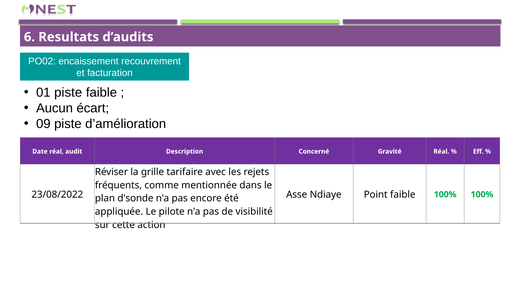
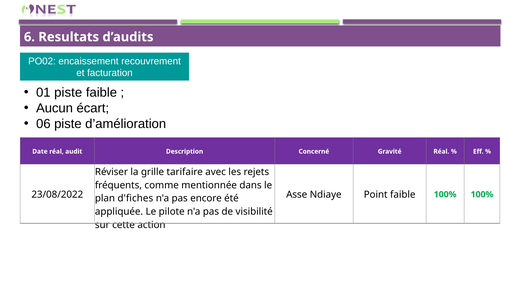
09: 09 -> 06
d'sonde: d'sonde -> d'fiches
